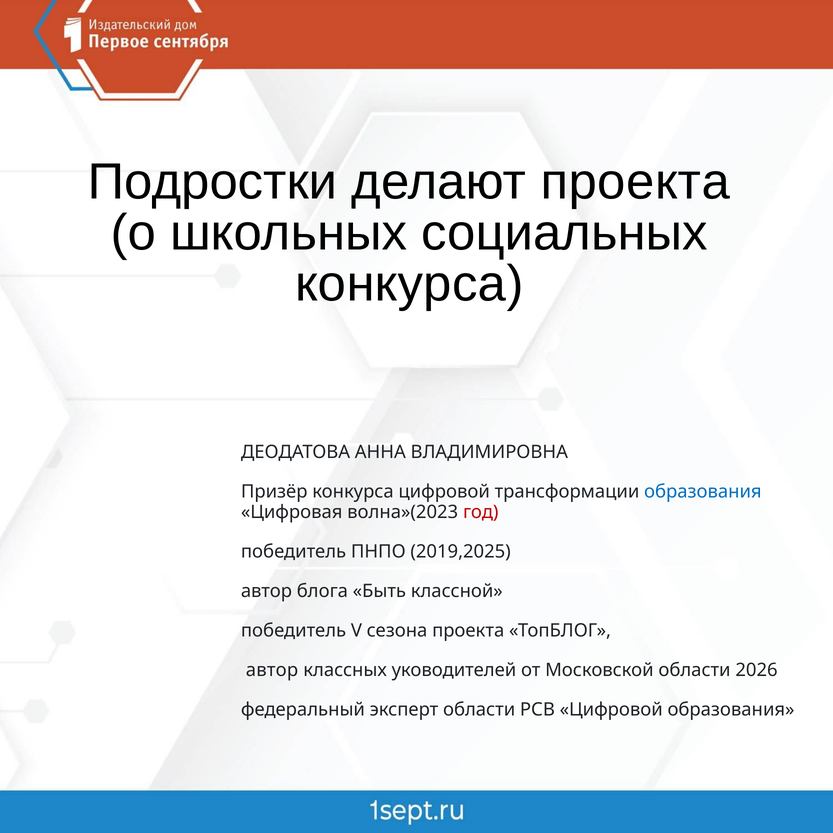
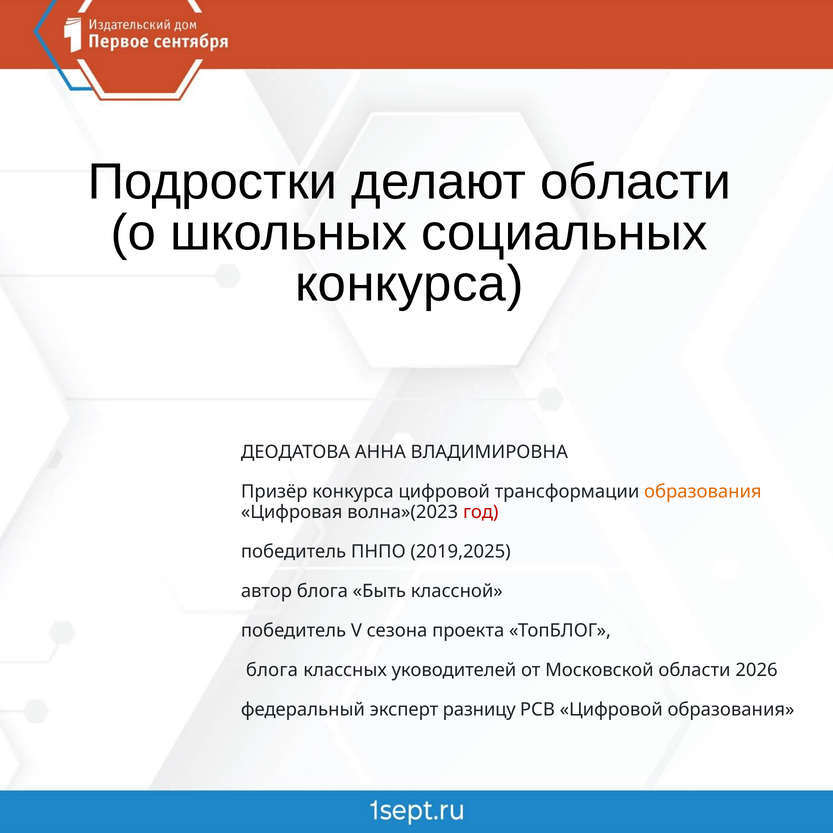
делают проекта: проекта -> области
образования at (703, 491) colour: blue -> orange
автор at (272, 670): автор -> блога
эксперт области: области -> разницу
